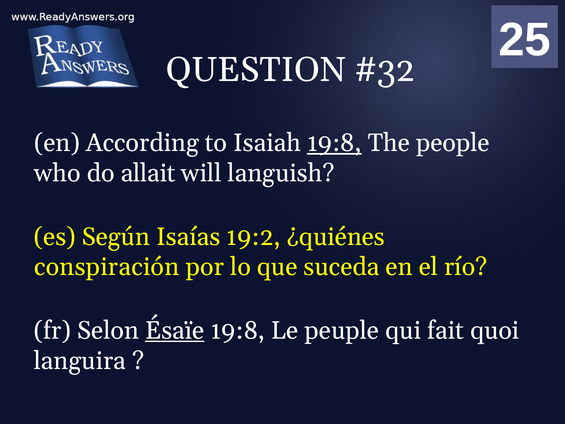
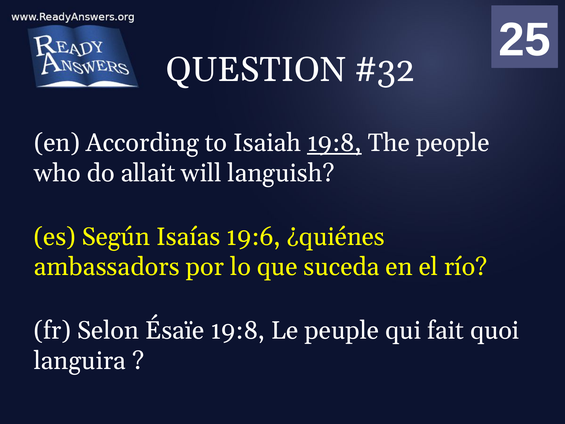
19:2: 19:2 -> 19:6
conspiración: conspiración -> ambassadors
Ésaïe underline: present -> none
